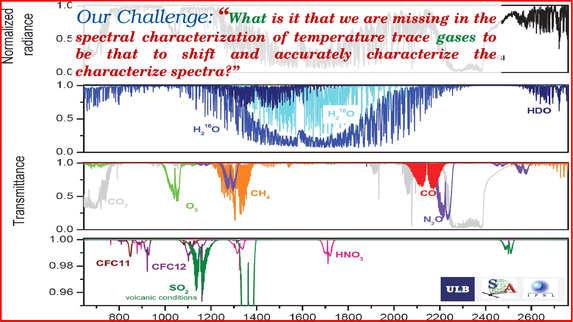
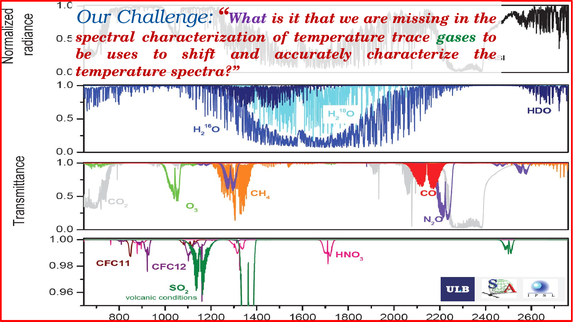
What colour: green -> purple
be that: that -> uses
characterize at (122, 71): characterize -> temperature
